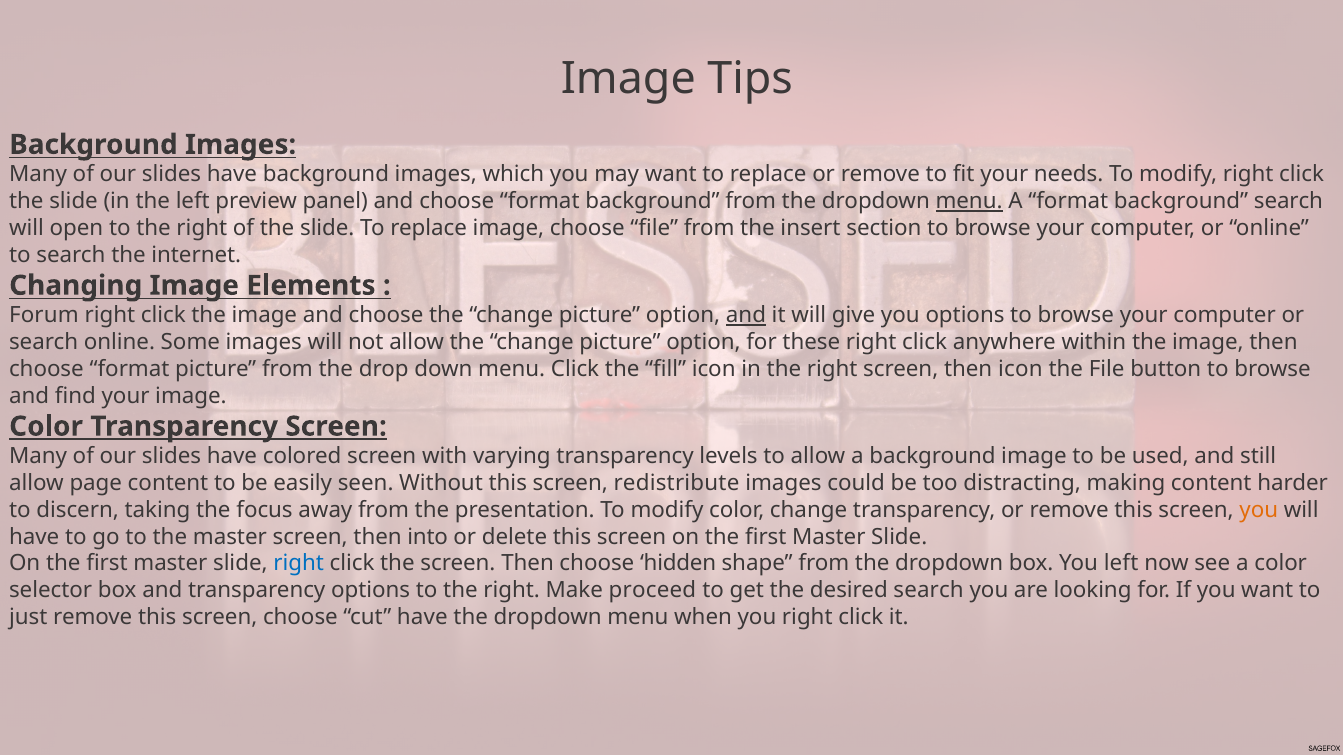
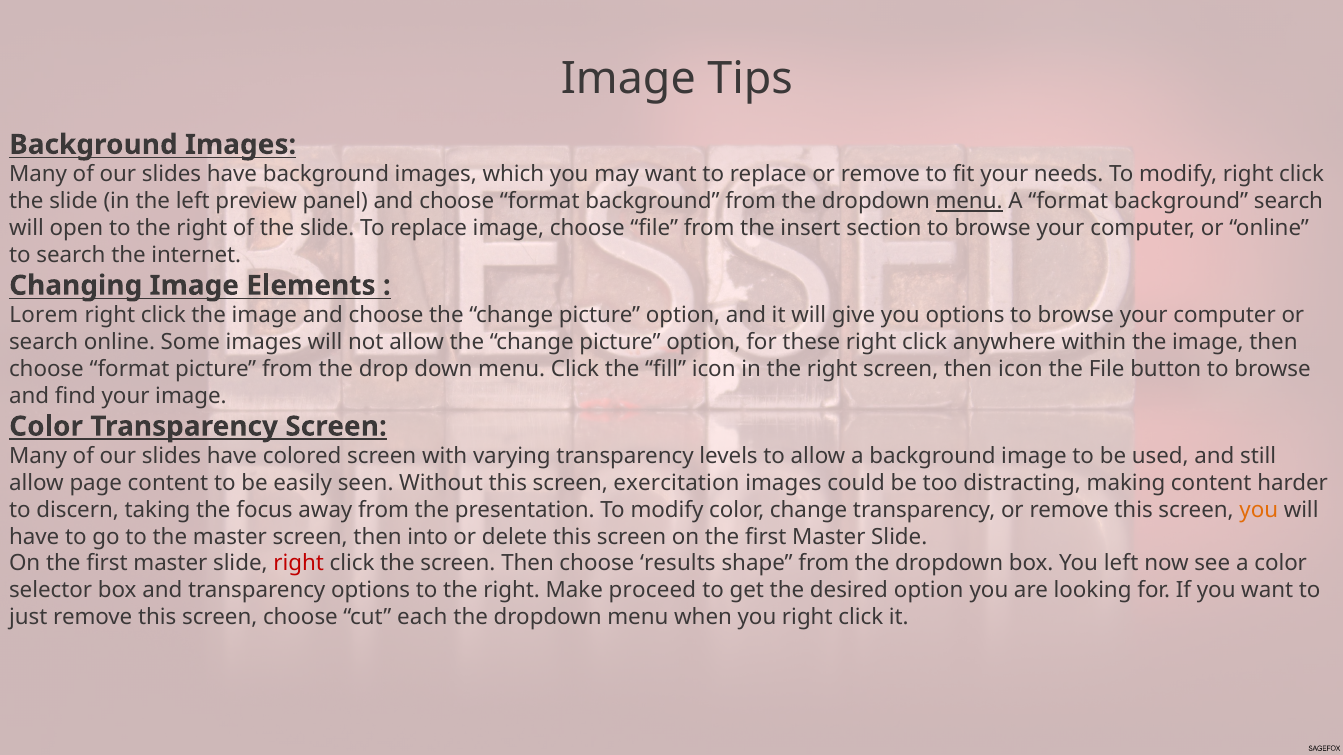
Forum: Forum -> Lorem
and at (746, 315) underline: present -> none
redistribute: redistribute -> exercitation
right at (299, 564) colour: blue -> red
hidden: hidden -> results
desired search: search -> option
cut have: have -> each
